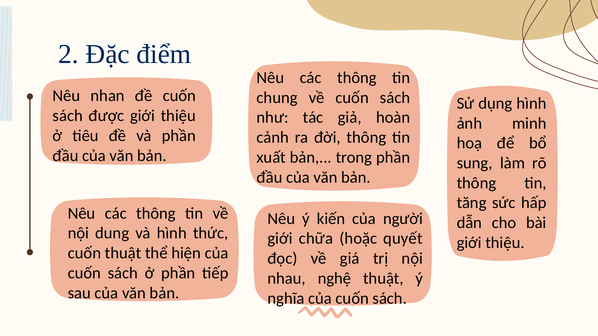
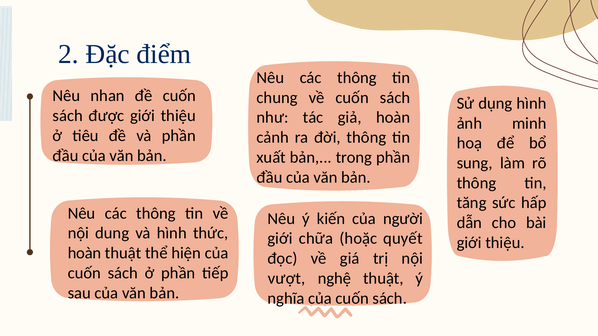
cuốn at (84, 253): cuốn -> hoàn
nhau: nhau -> vượt
